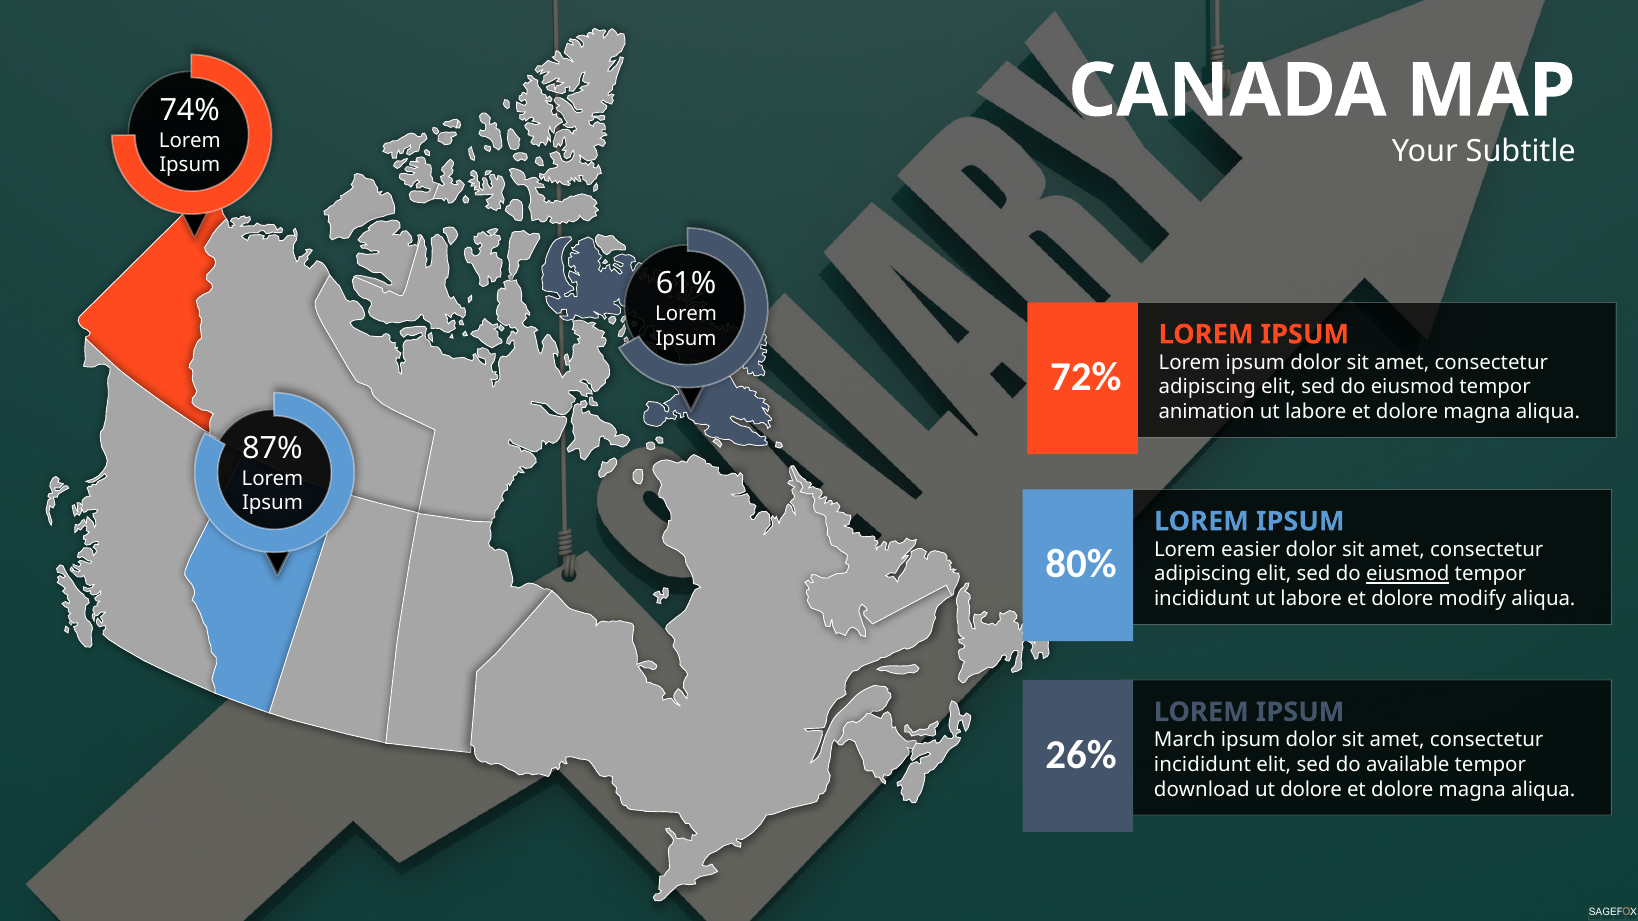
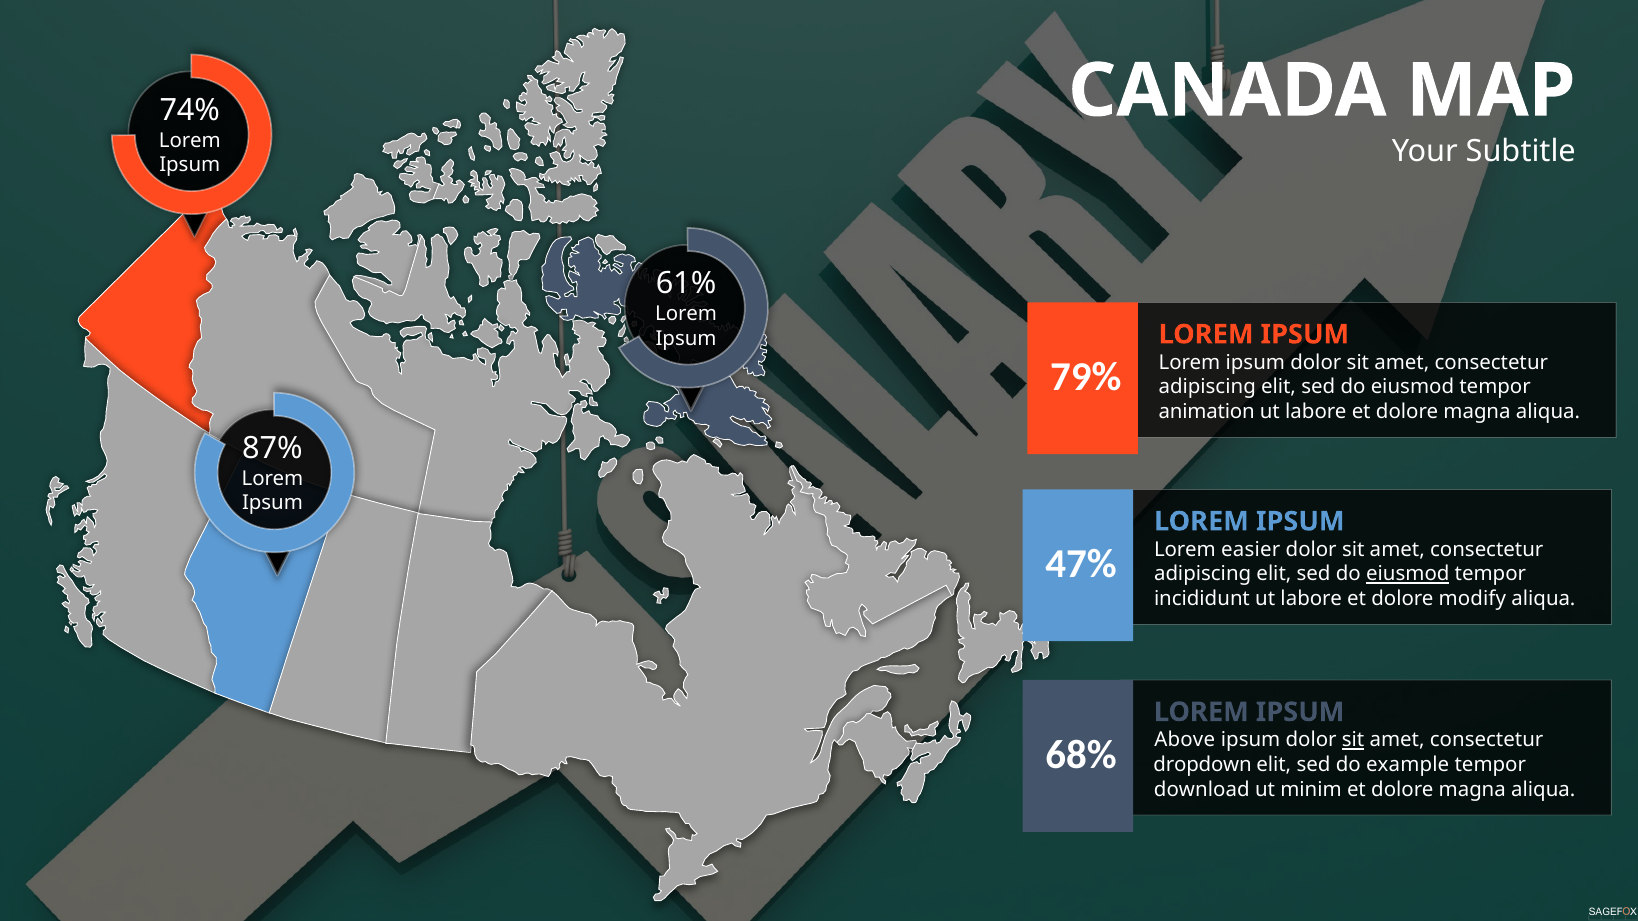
72%: 72% -> 79%
80%: 80% -> 47%
March: March -> Above
sit at (1353, 740) underline: none -> present
26%: 26% -> 68%
incididunt at (1202, 765): incididunt -> dropdown
available: available -> example
ut dolore: dolore -> minim
